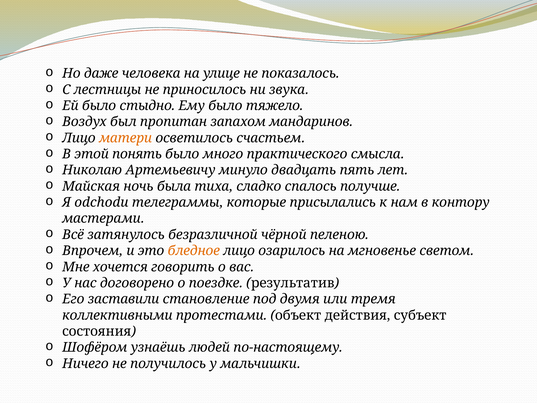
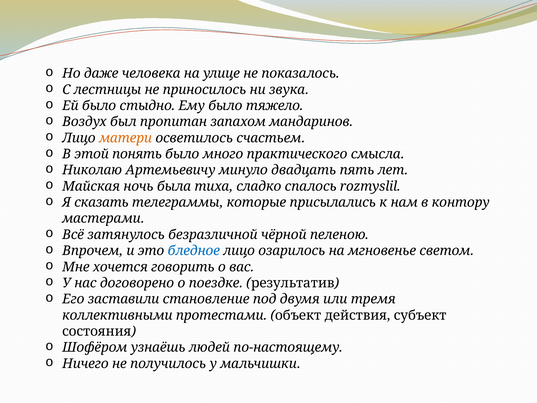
получше: получше -> rozmyslil
odchodu: odchodu -> сказать
бледное colour: orange -> blue
